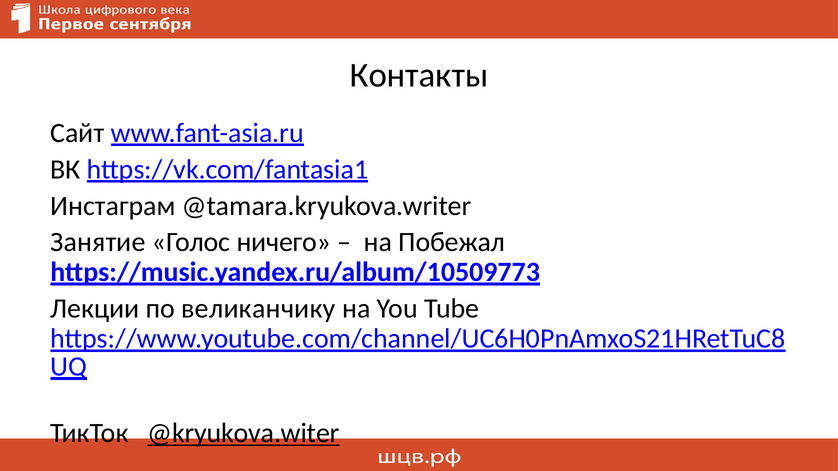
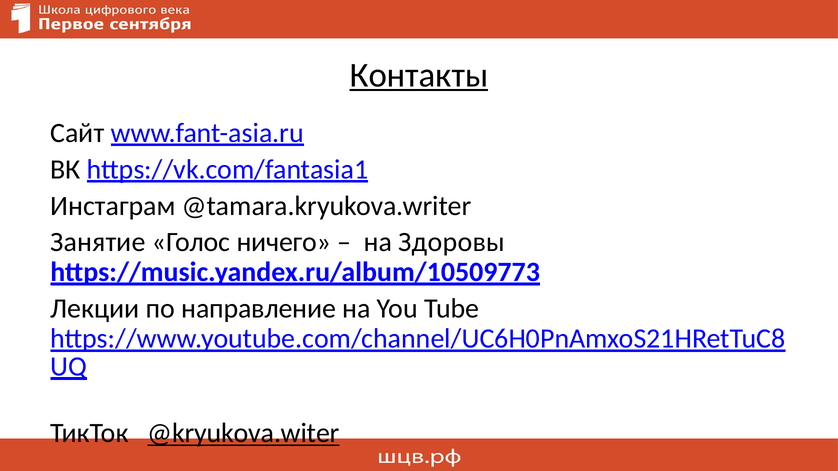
Контакты underline: none -> present
Побежал: Побежал -> Здоровы
великанчику: великанчику -> направление
